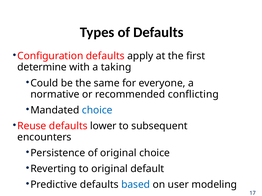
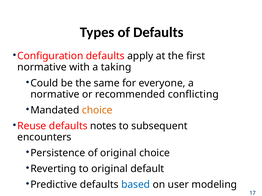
determine at (42, 67): determine -> normative
choice at (97, 110) colour: blue -> orange
lower: lower -> notes
